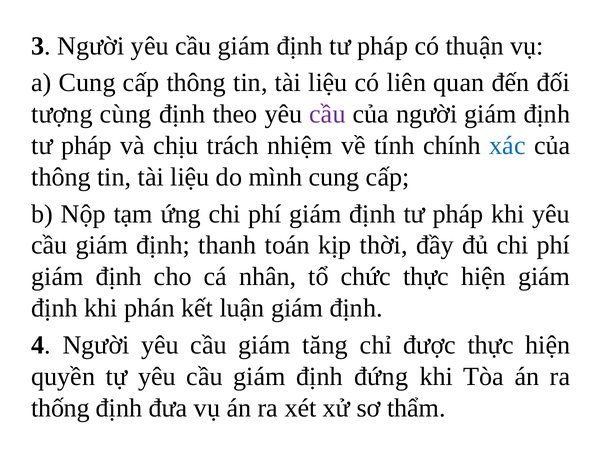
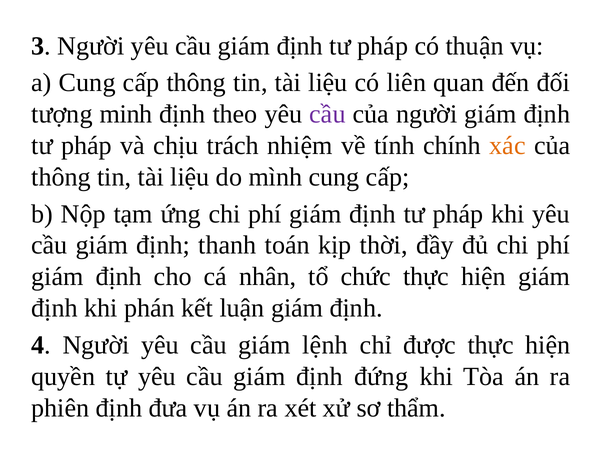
cùng: cùng -> minh
xác colour: blue -> orange
tăng: tăng -> lệnh
thống: thống -> phiên
